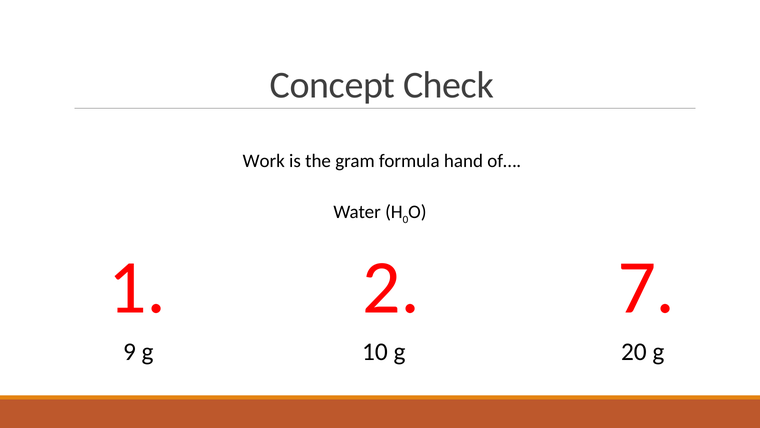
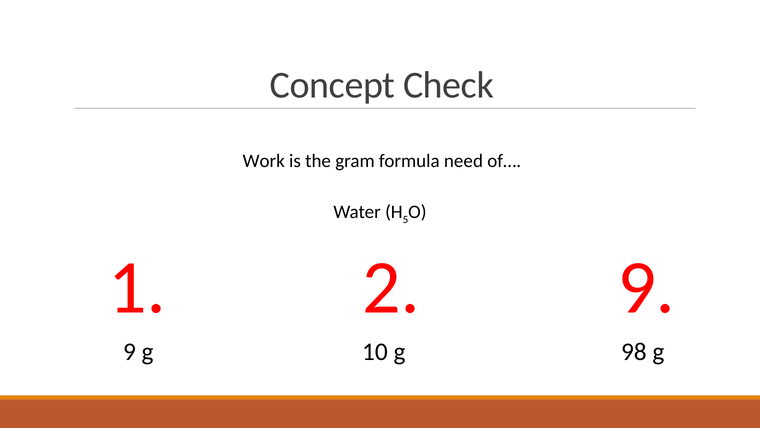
hand: hand -> need
0: 0 -> 5
1 7: 7 -> 9
20: 20 -> 98
